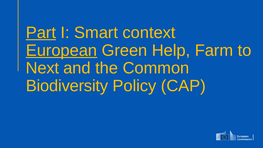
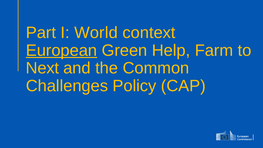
Part underline: present -> none
Smart: Smart -> World
Biodiversity: Biodiversity -> Challenges
